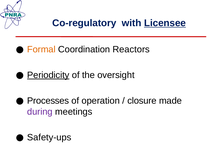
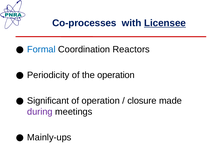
Co-regulatory: Co-regulatory -> Co-processes
Formal colour: orange -> blue
Periodicity underline: present -> none
the oversight: oversight -> operation
Processes: Processes -> Significant
Safety-ups: Safety-ups -> Mainly-ups
